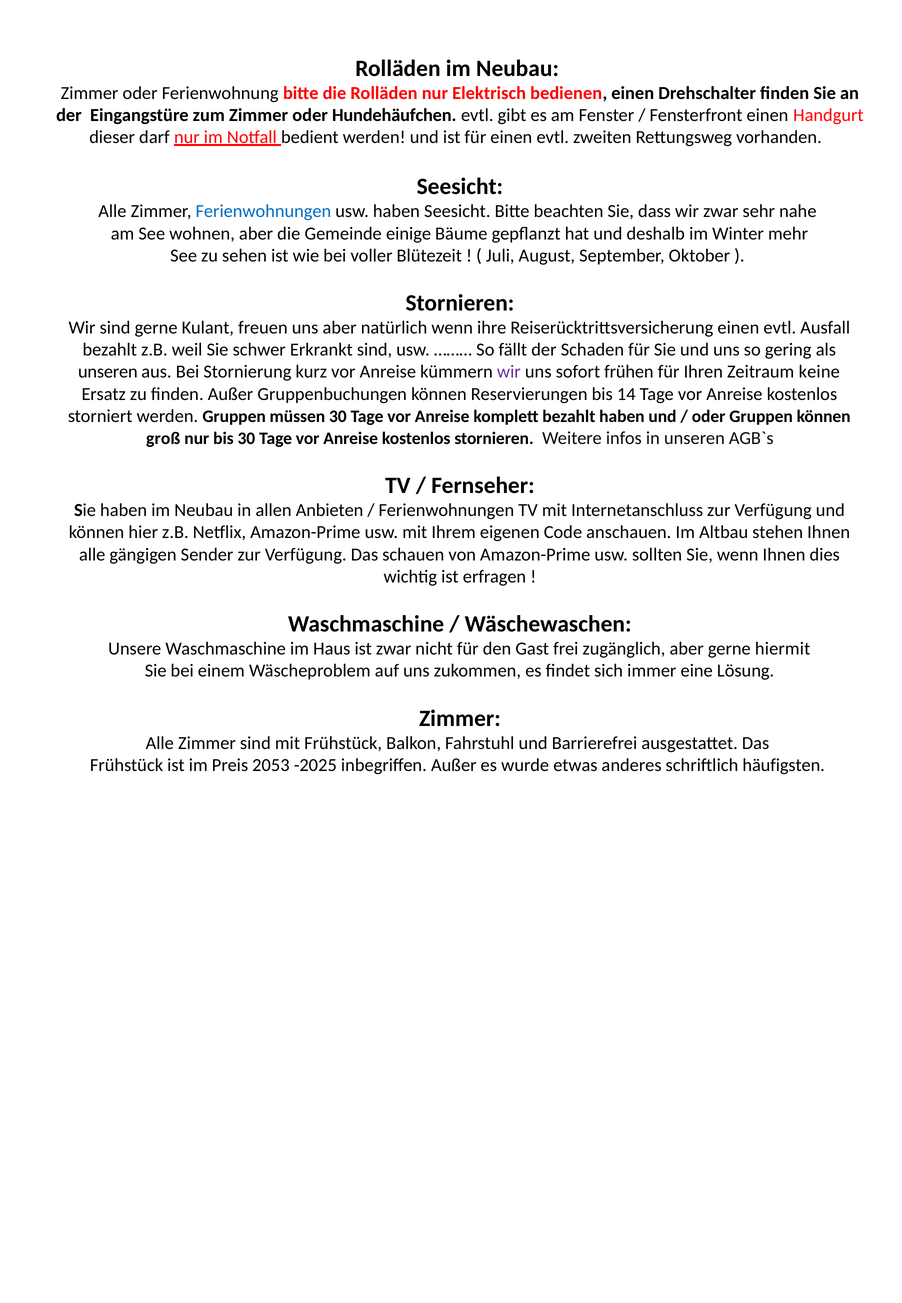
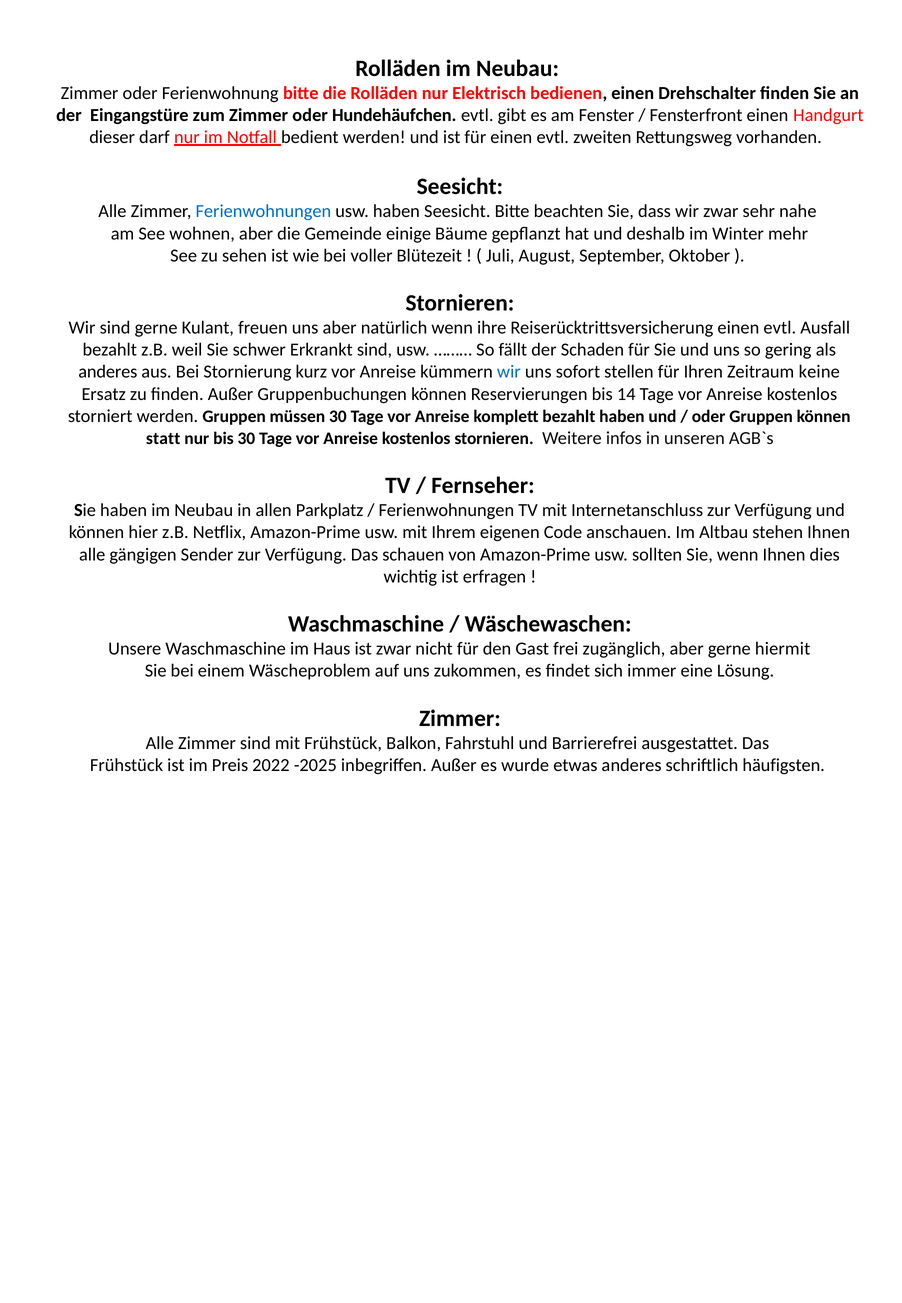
unseren at (108, 372): unseren -> anderes
wir at (509, 372) colour: purple -> blue
frühen: frühen -> stellen
groß: groß -> statt
Anbieten: Anbieten -> Parkplatz
2053: 2053 -> 2022
